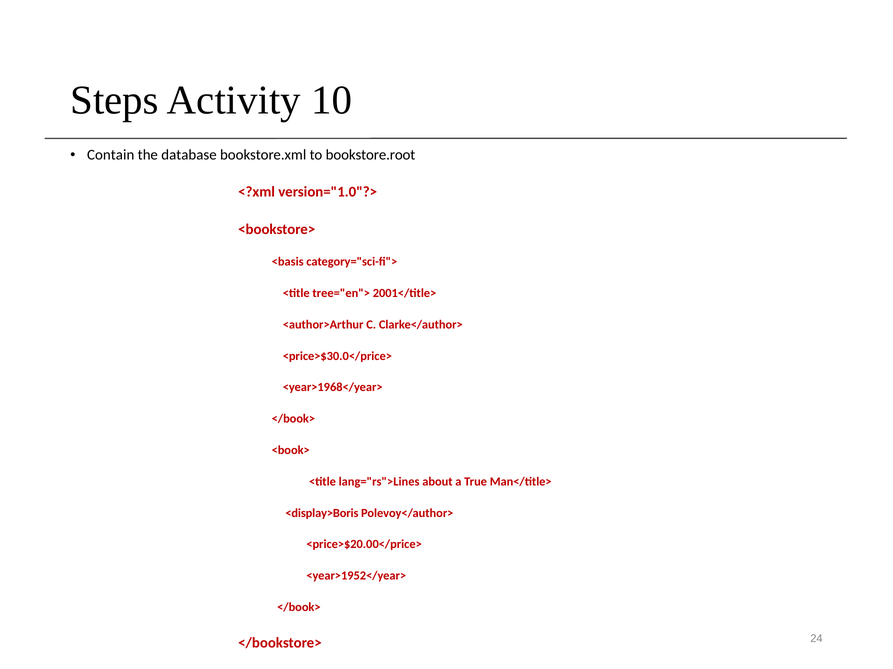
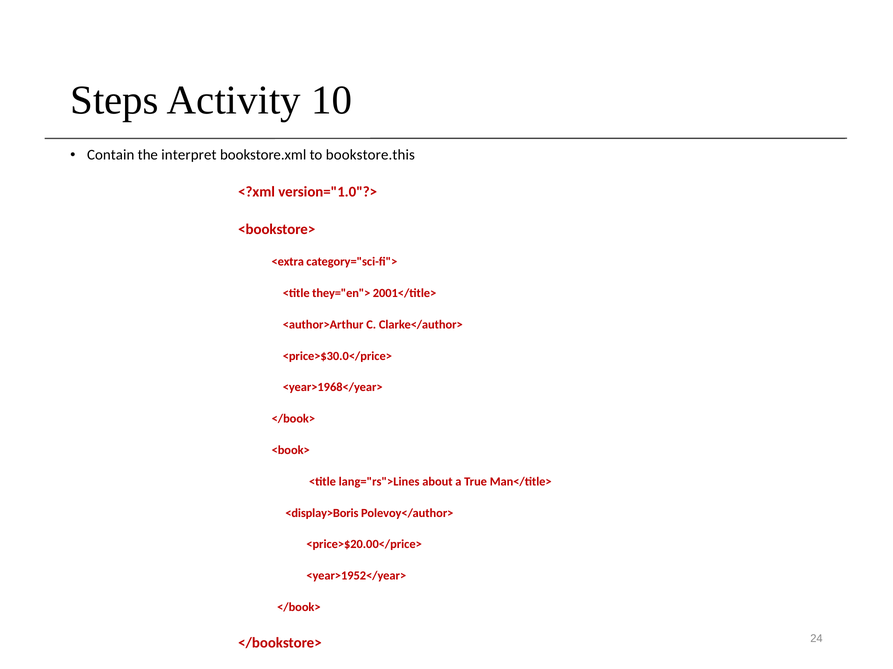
database: database -> interpret
bookstore.root: bookstore.root -> bookstore.this
<basis: <basis -> <extra
tree="en">: tree="en"> -> they="en">
